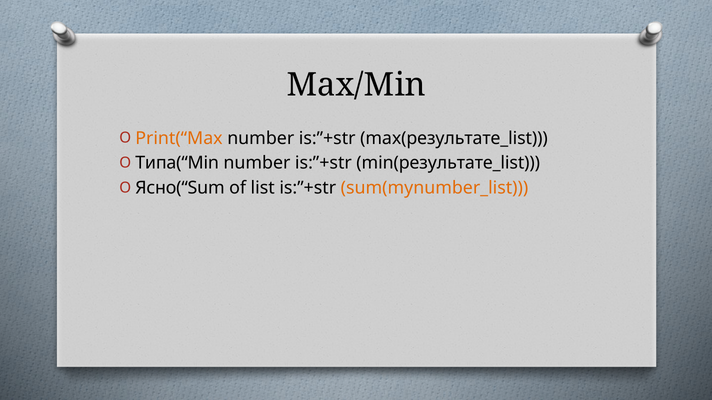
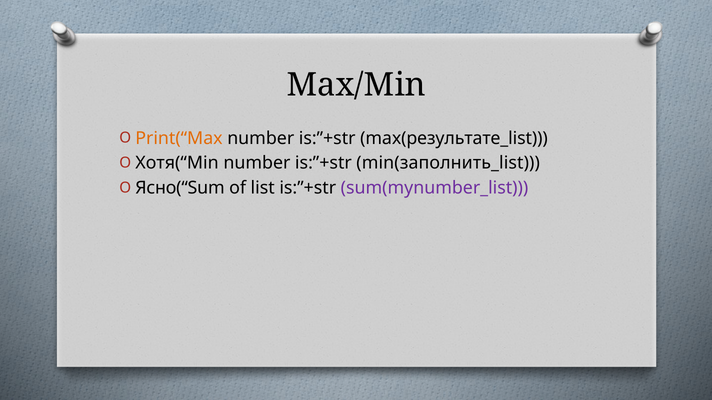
Типа(“Min: Типа(“Min -> Хотя(“Min
min(результате_list: min(результате_list -> min(заполнить_list
sum(mynumber_list colour: orange -> purple
